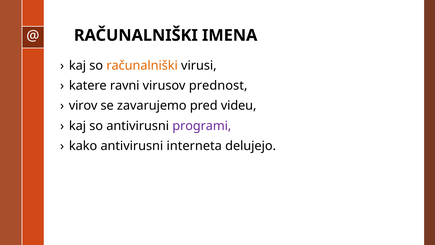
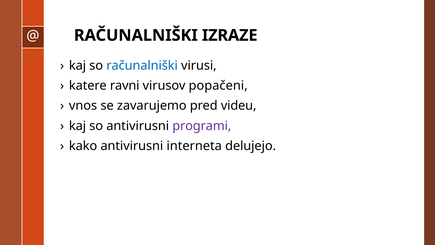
IMENA: IMENA -> IZRAZE
računalniški at (142, 66) colour: orange -> blue
prednost: prednost -> popačeni
virov: virov -> vnos
